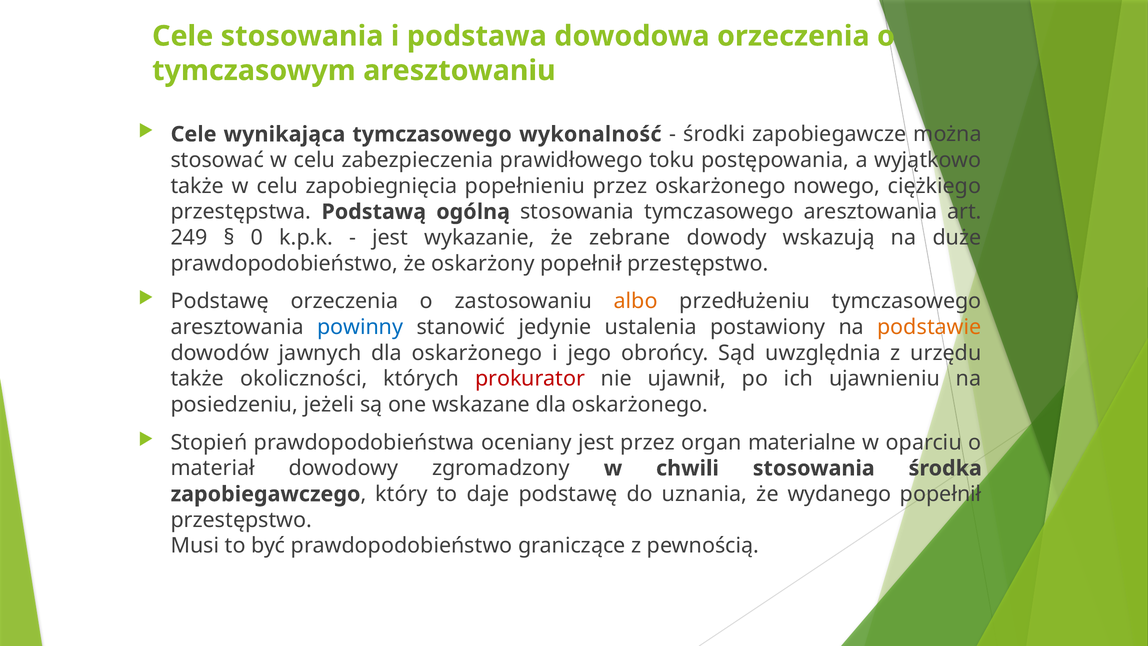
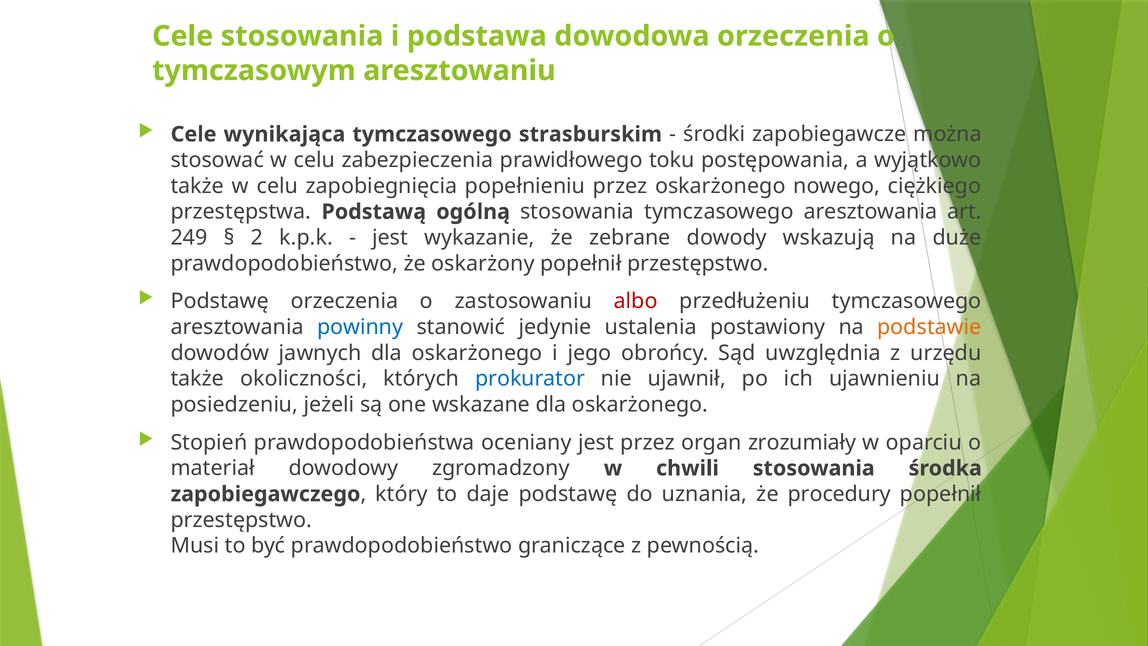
wykonalność: wykonalność -> strasburskim
0: 0 -> 2
albo colour: orange -> red
prokurator colour: red -> blue
materialne: materialne -> zrozumiały
wydanego: wydanego -> procedury
